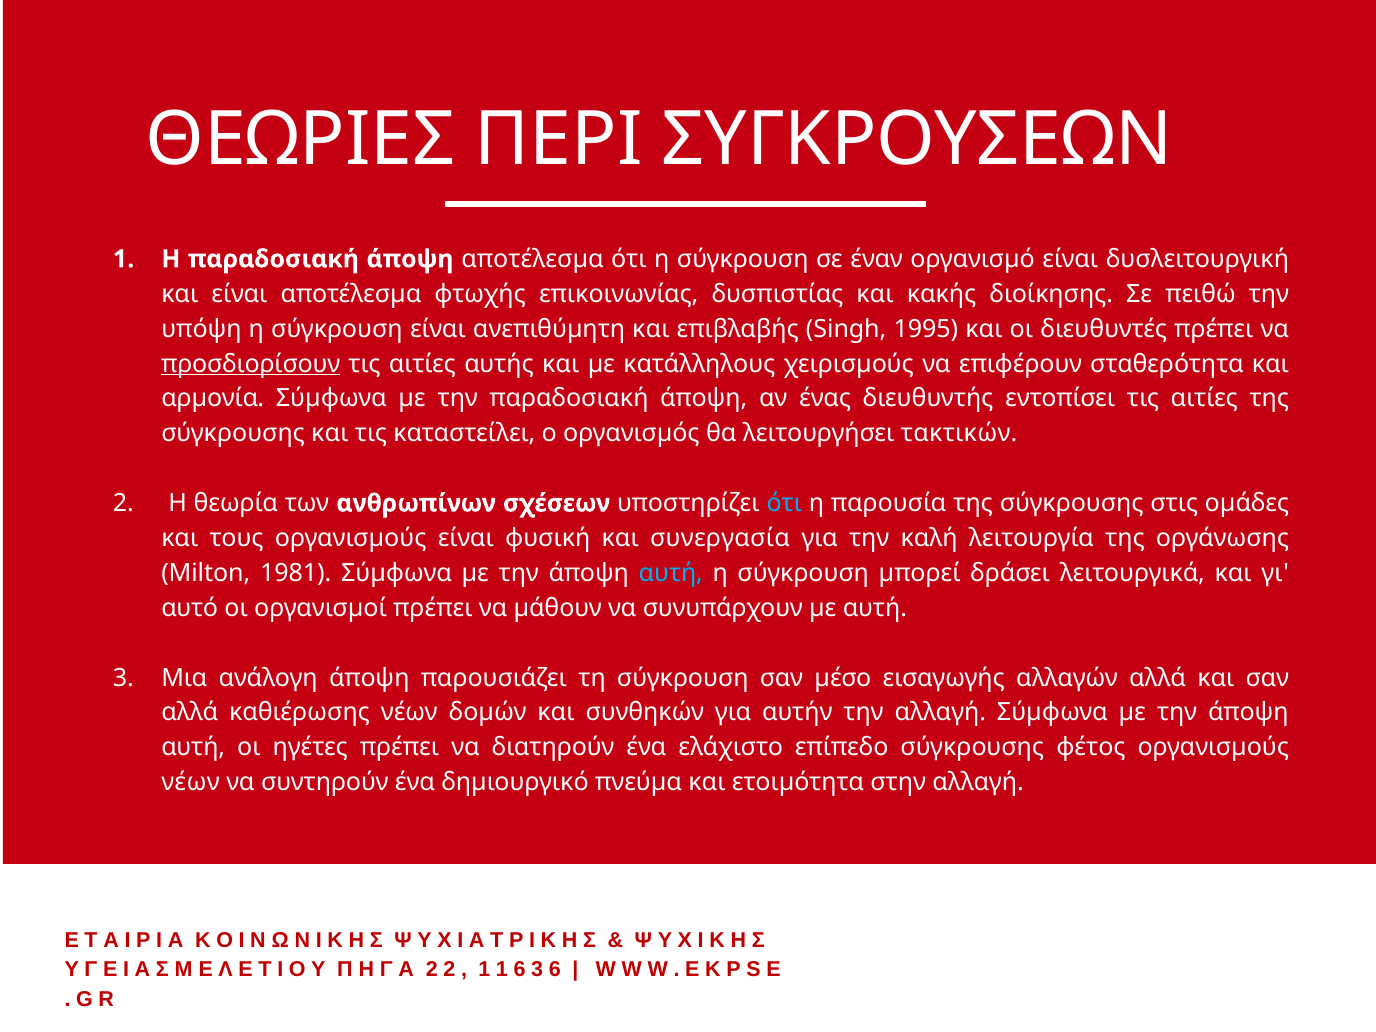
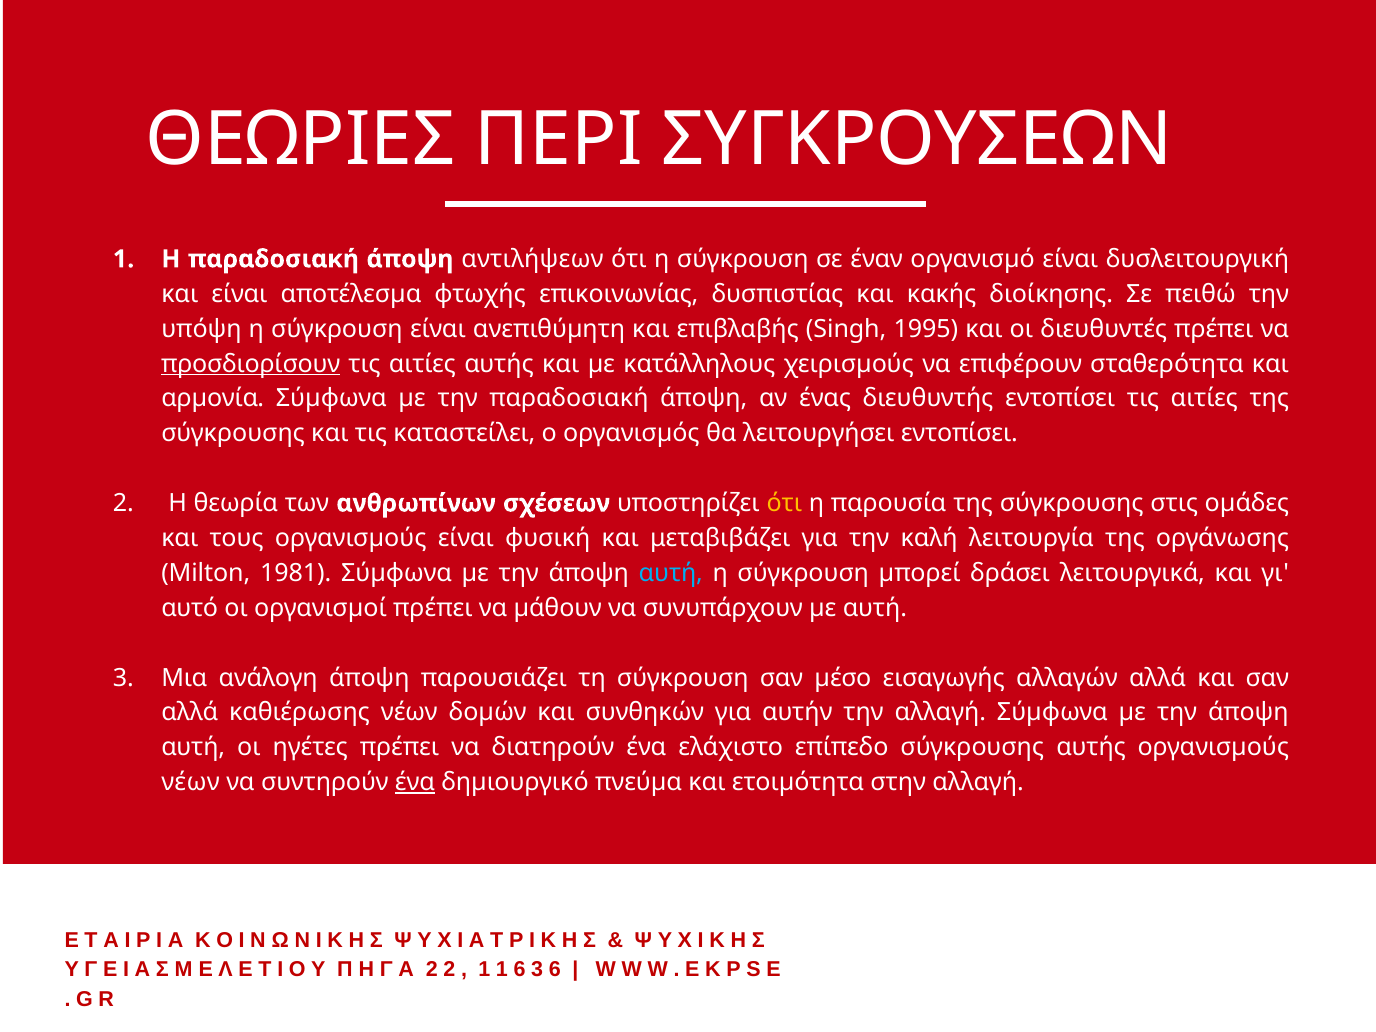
άποψη αποτέλεσµα: αποτέλεσµα -> αντιλήψεων
λειτουργήσει τακτικών: τακτικών -> εντοπίσει
ότι at (784, 503) colour: light blue -> yellow
συνεργασία: συνεργασία -> μεταβιβάζει
σύγκρουσης φέτος: φέτος -> αυτής
ένα at (415, 782) underline: none -> present
